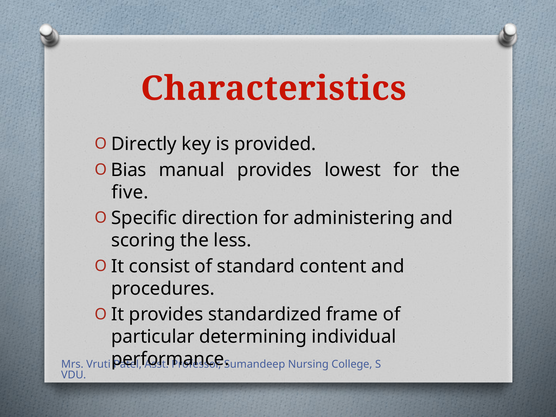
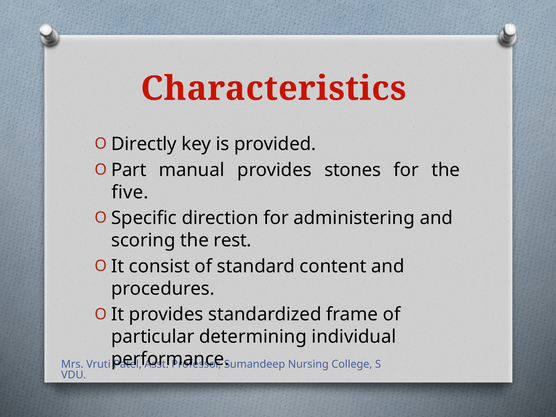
Bias: Bias -> Part
lowest: lowest -> stones
less: less -> rest
